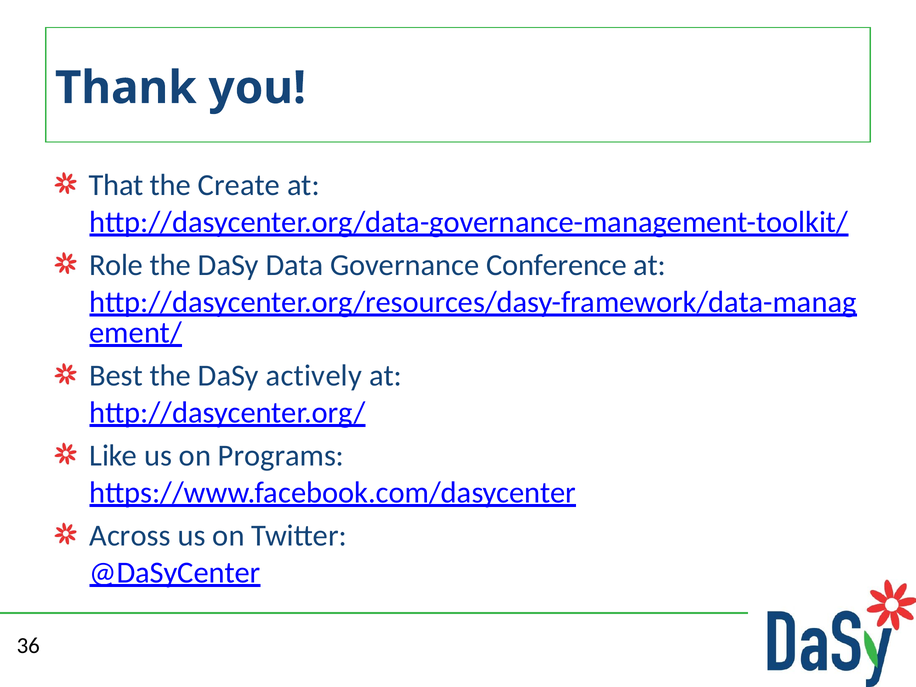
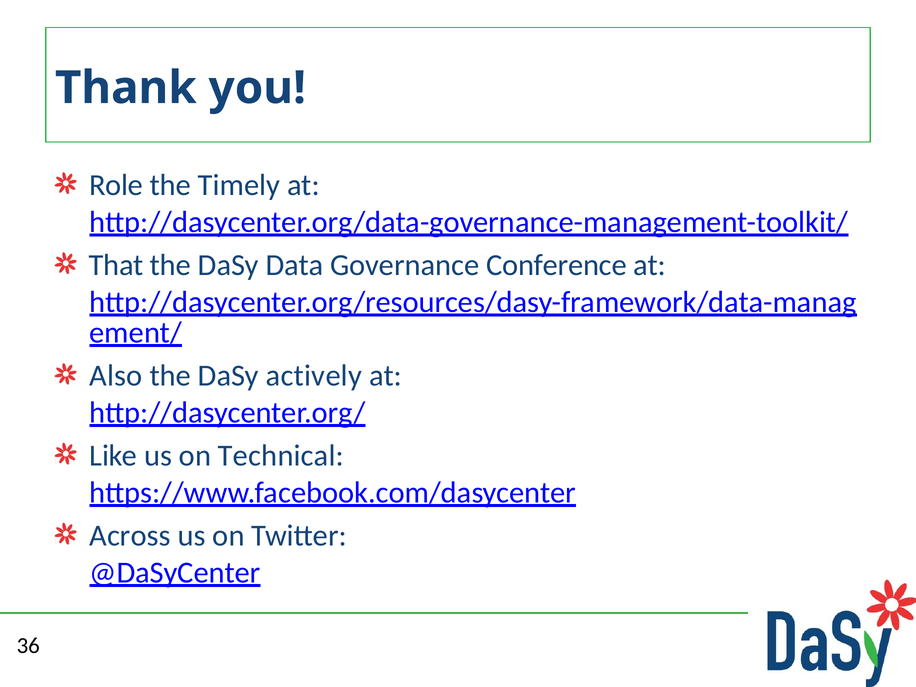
That: That -> Role
Create: Create -> Timely
Role: Role -> That
Best: Best -> Also
Programs: Programs -> Technical
